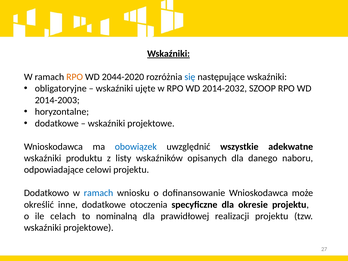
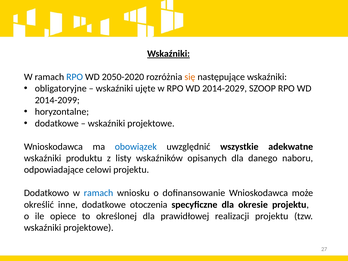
RPO at (75, 77) colour: orange -> blue
2044-2020: 2044-2020 -> 2050-2020
się colour: blue -> orange
2014-2032: 2014-2032 -> 2014-2029
2014-2003: 2014-2003 -> 2014-2099
celach: celach -> opiece
nominalną: nominalną -> określonej
